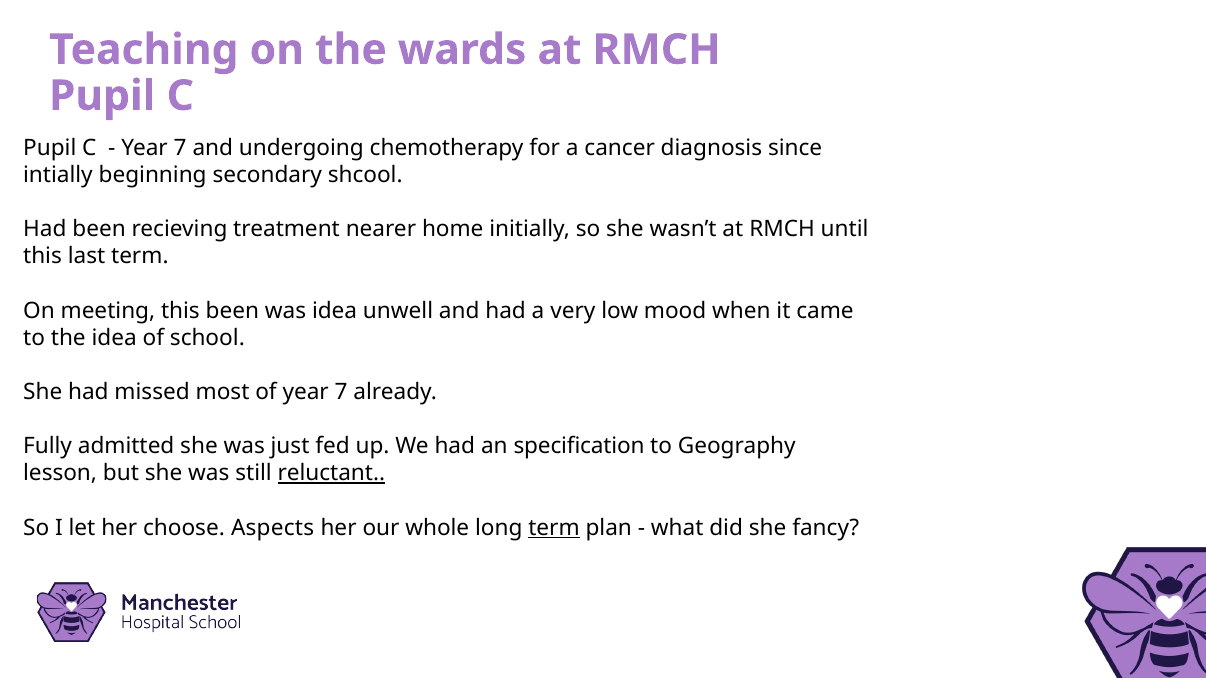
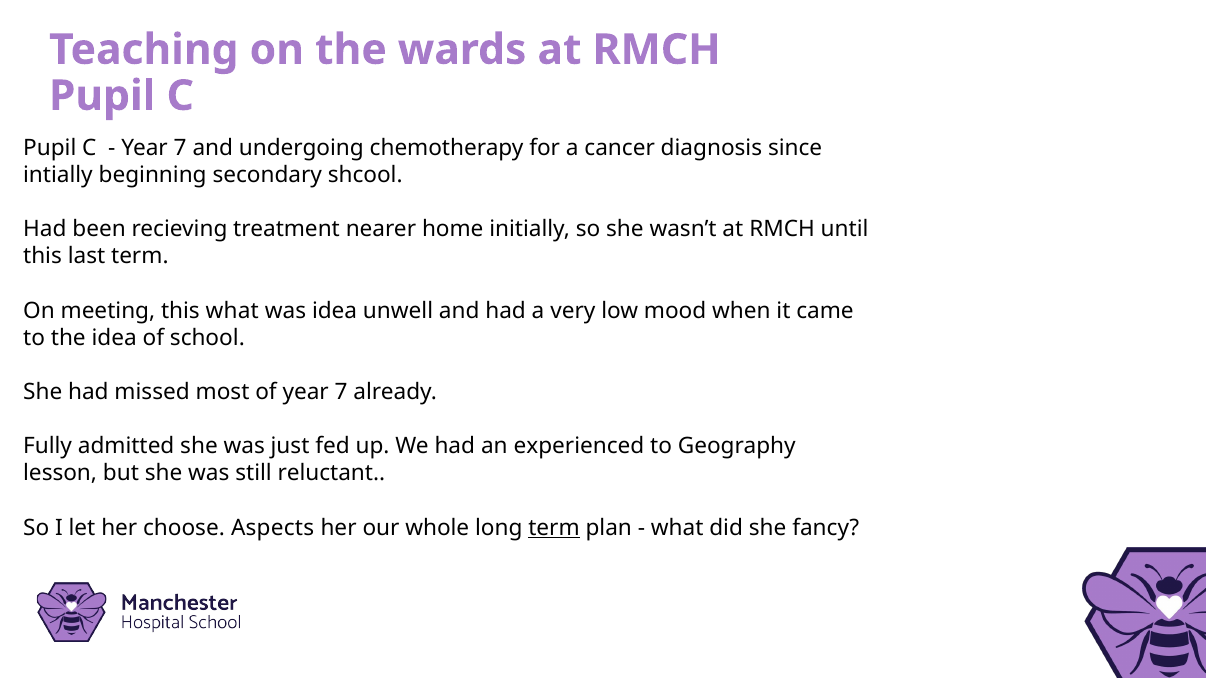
this been: been -> what
specification: specification -> experienced
reluctant underline: present -> none
